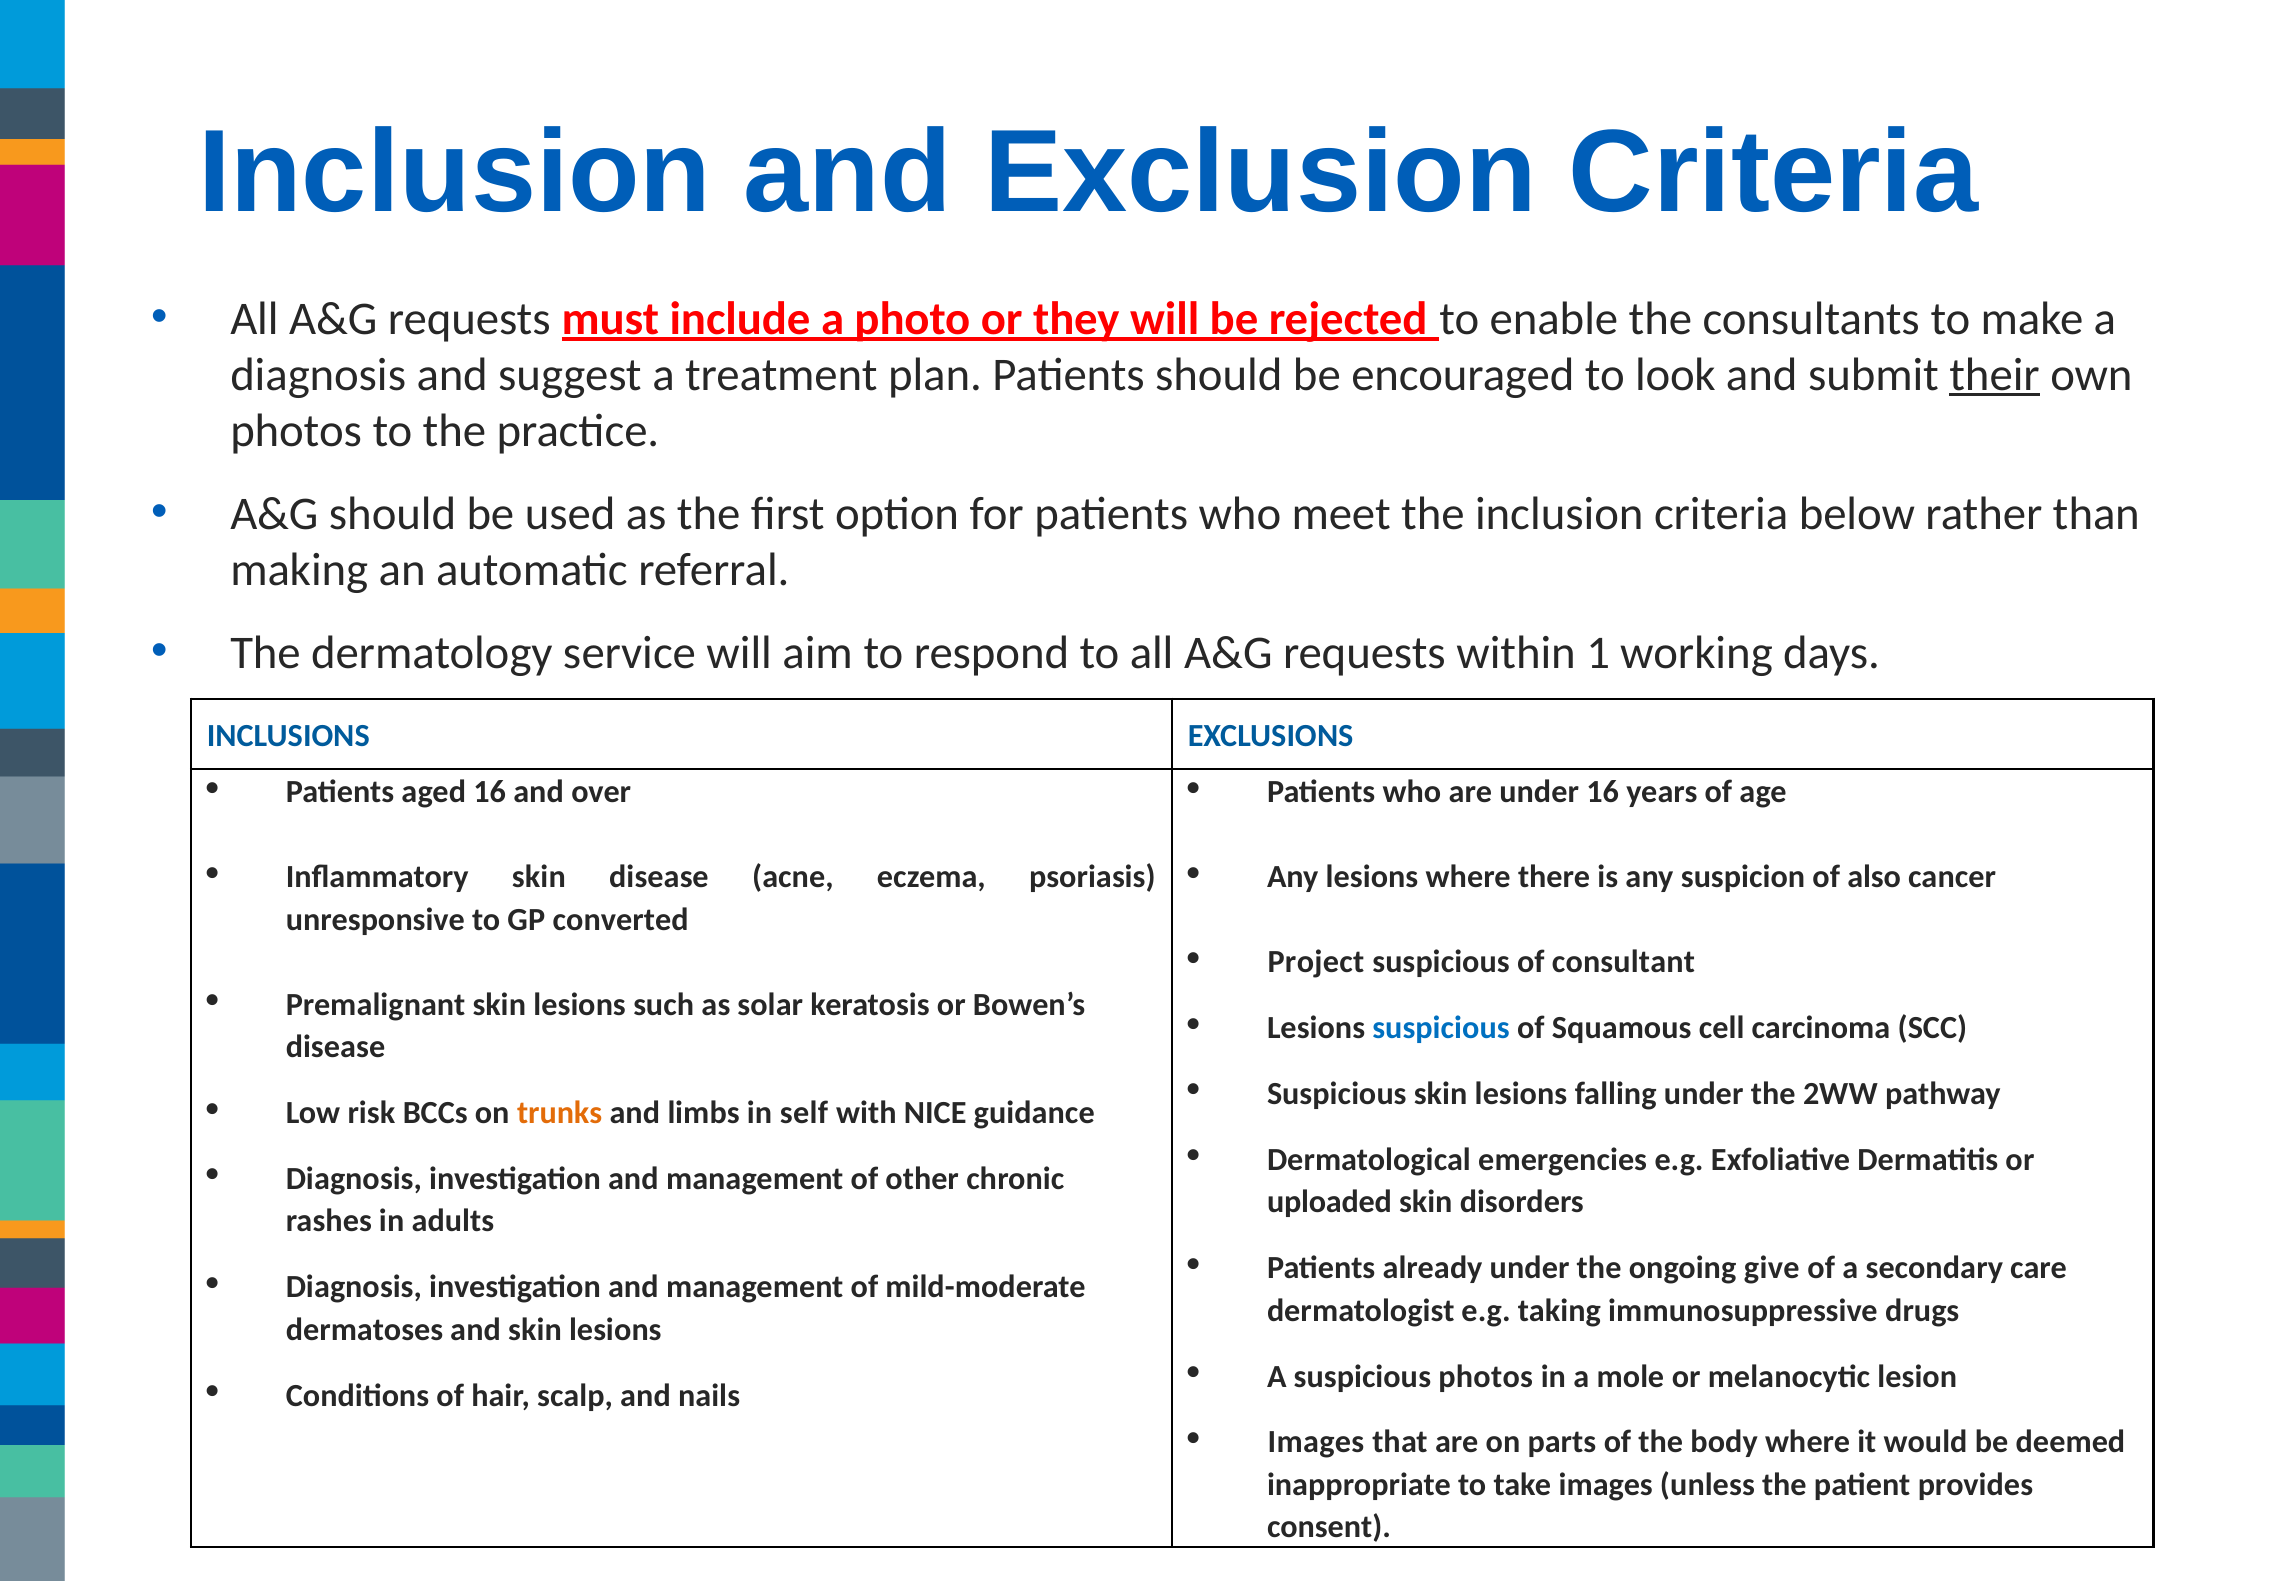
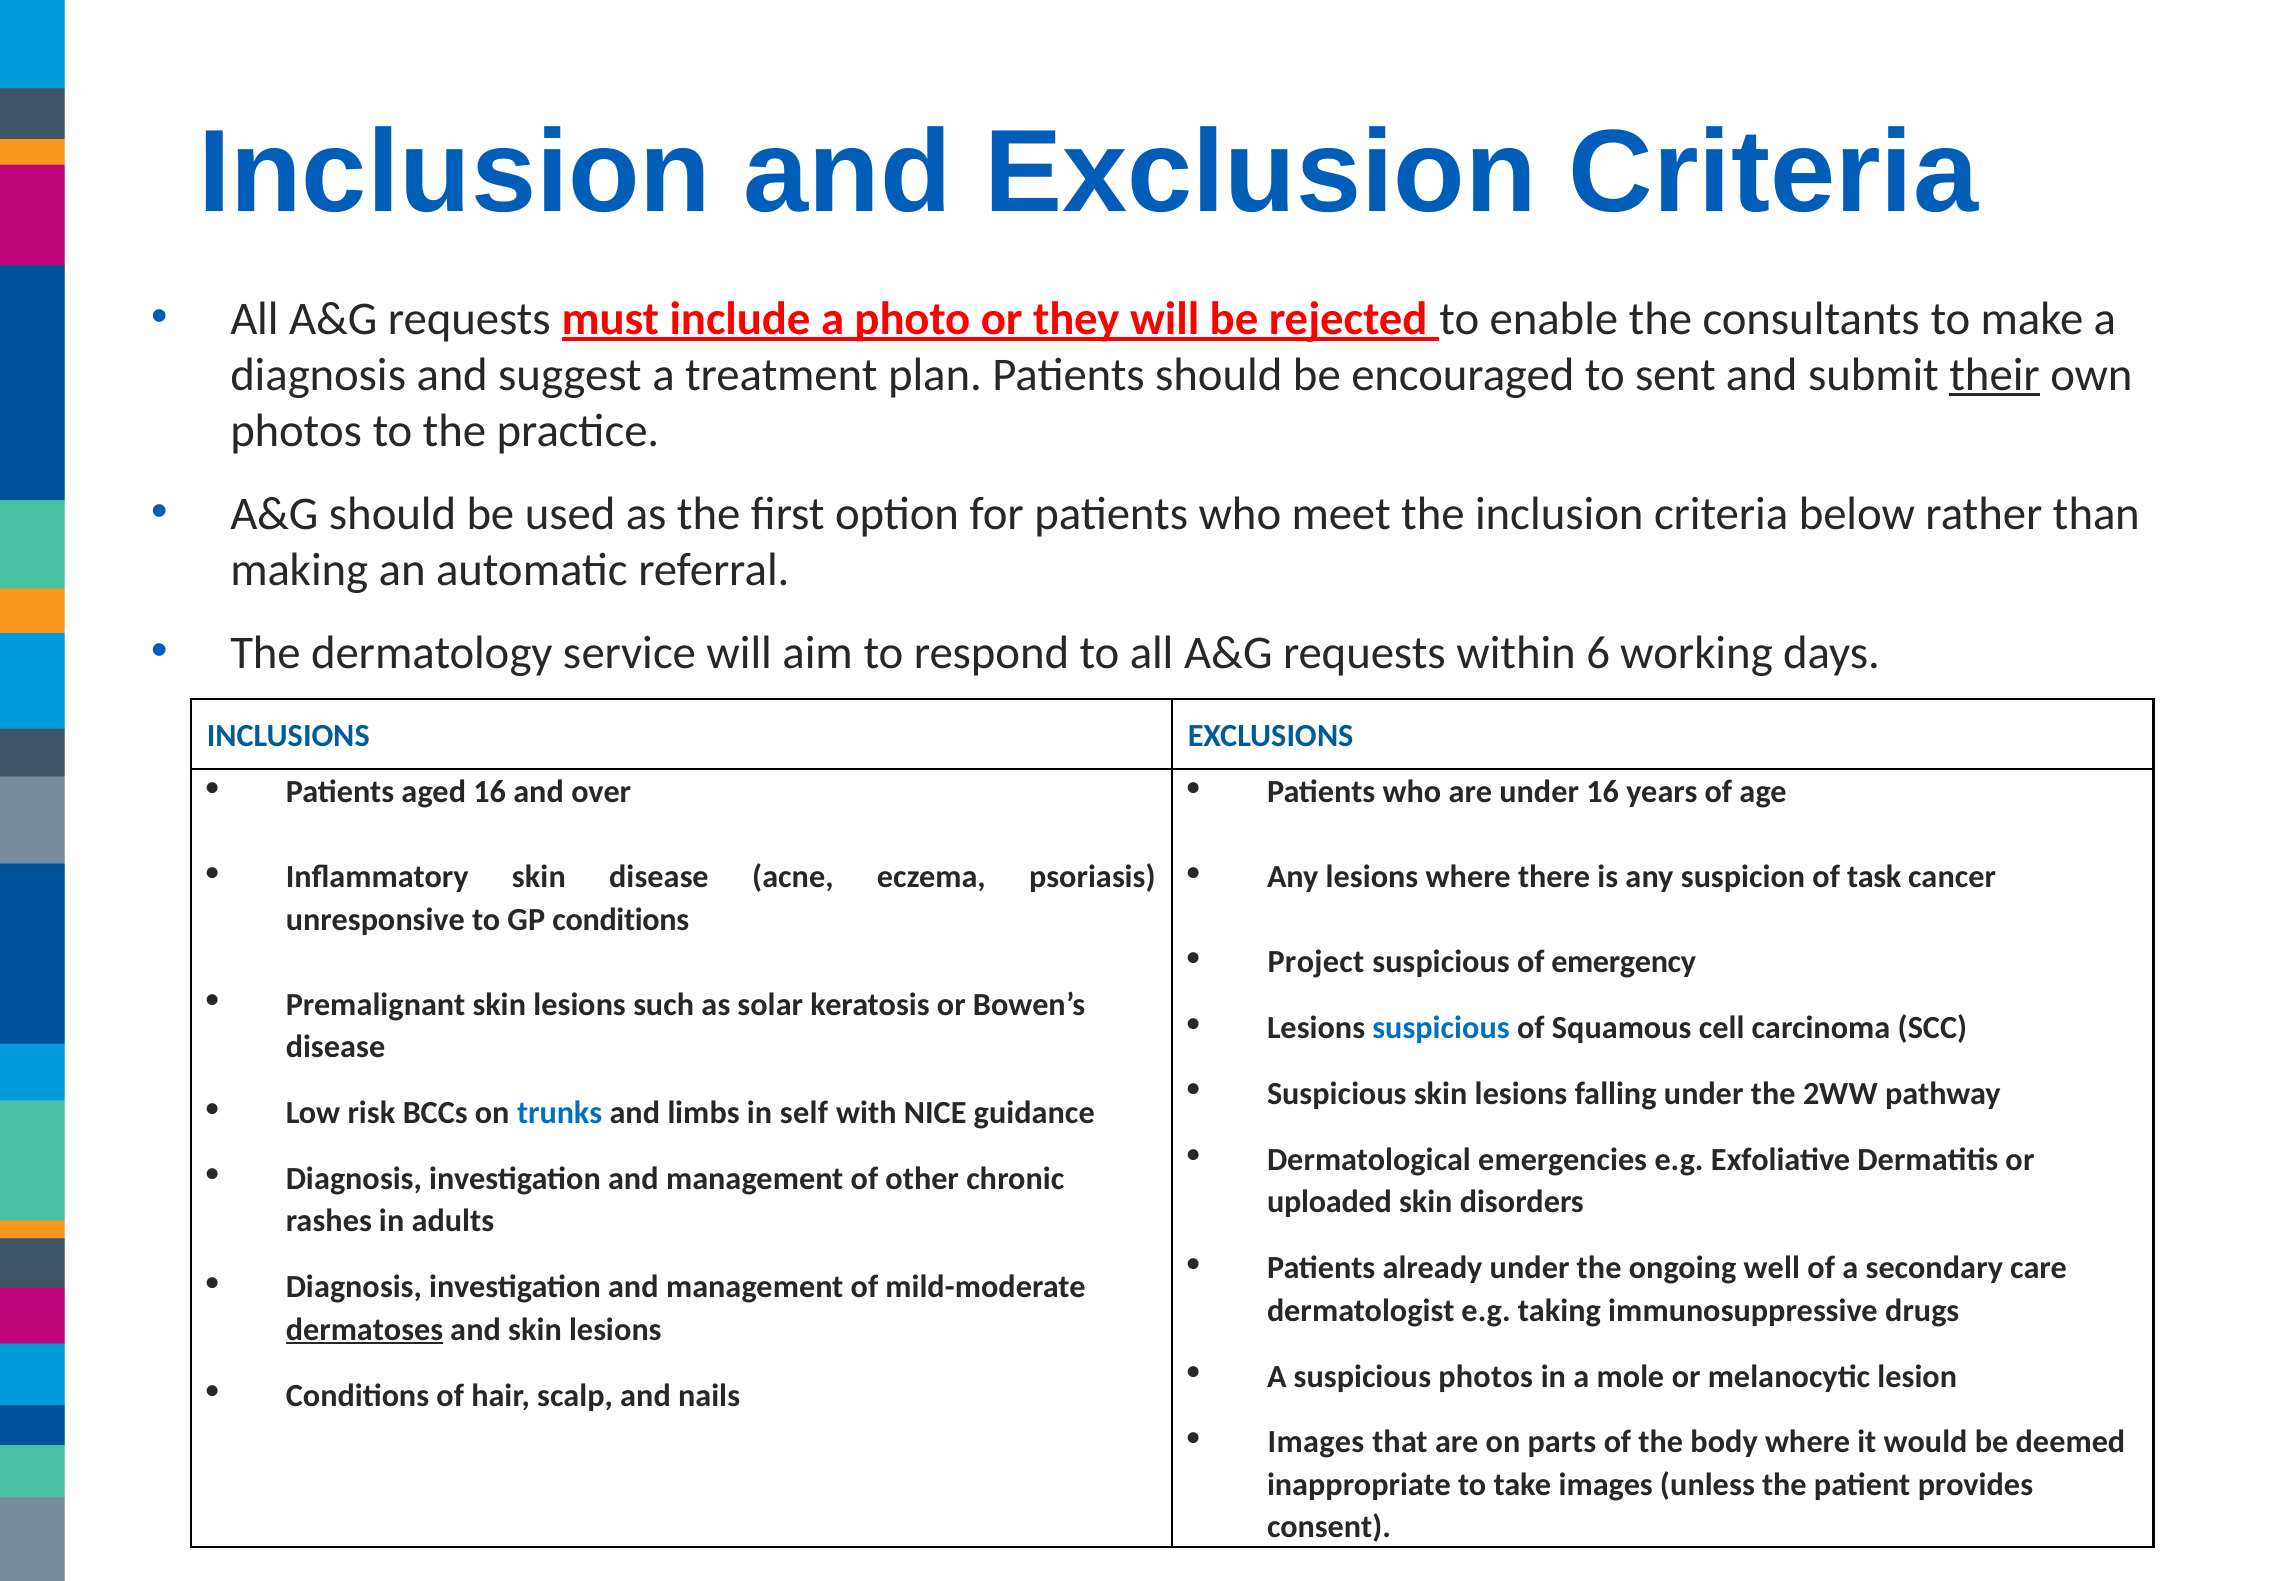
look: look -> sent
1: 1 -> 6
also: also -> task
GP converted: converted -> conditions
consultant: consultant -> emergency
trunks colour: orange -> blue
give: give -> well
dermatoses underline: none -> present
